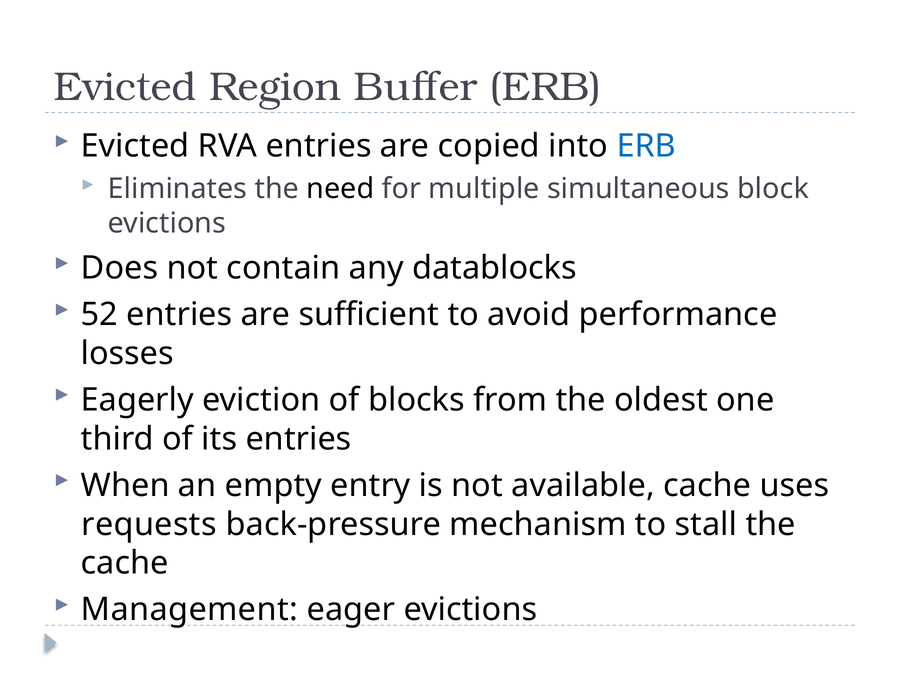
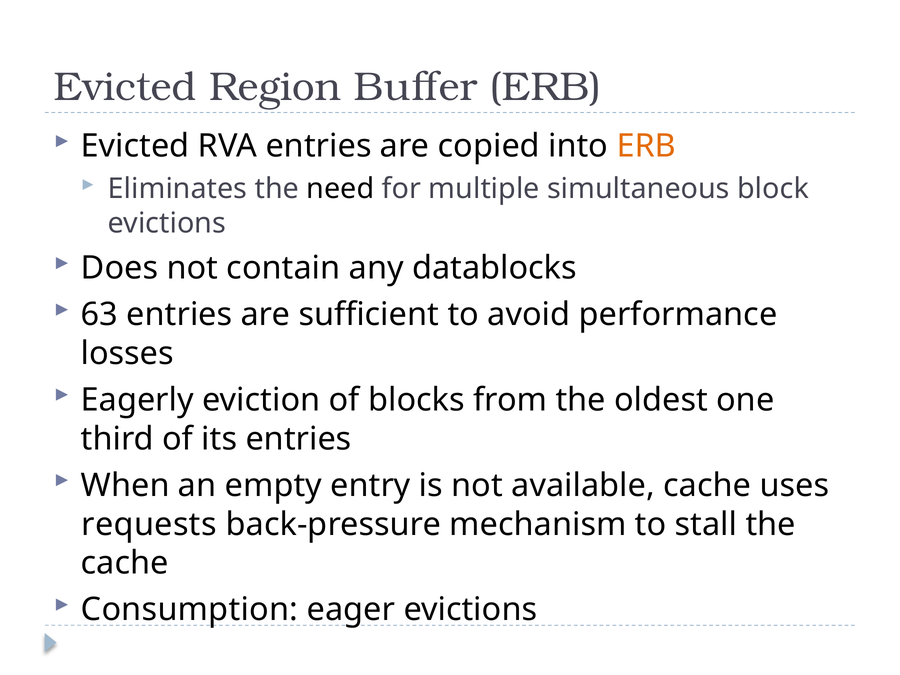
ERB at (646, 146) colour: blue -> orange
52: 52 -> 63
Management: Management -> Consumption
